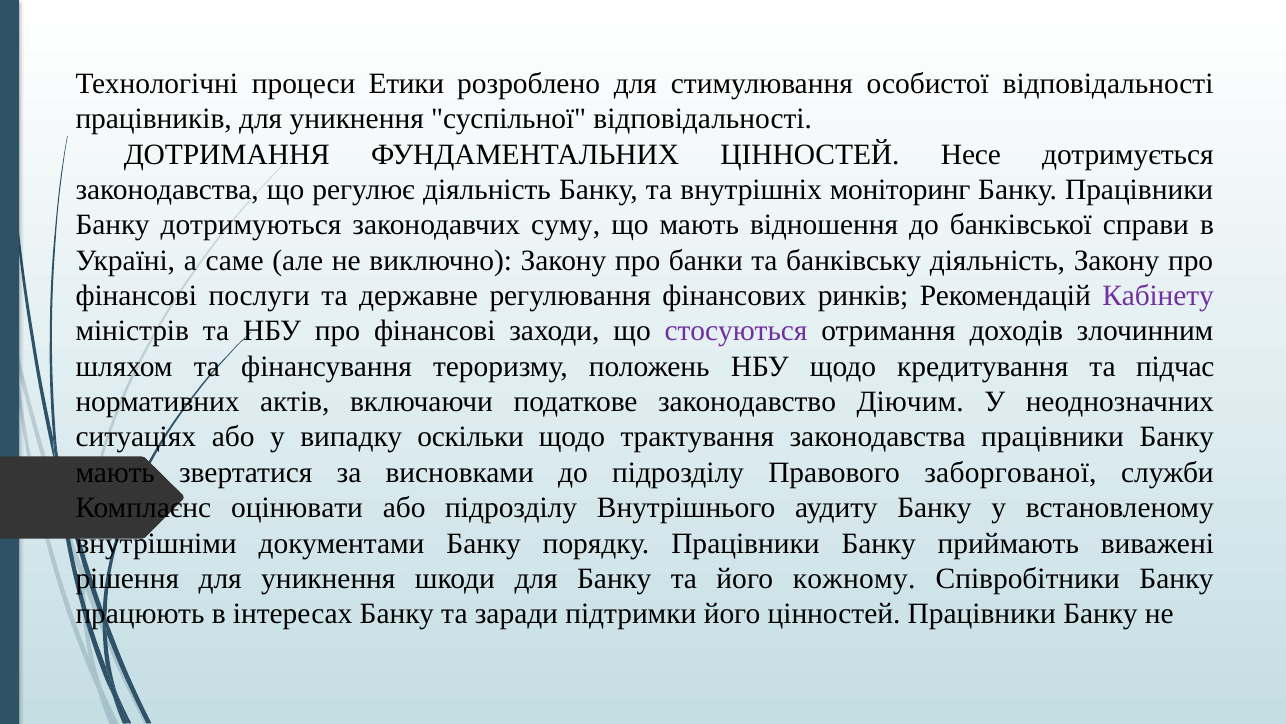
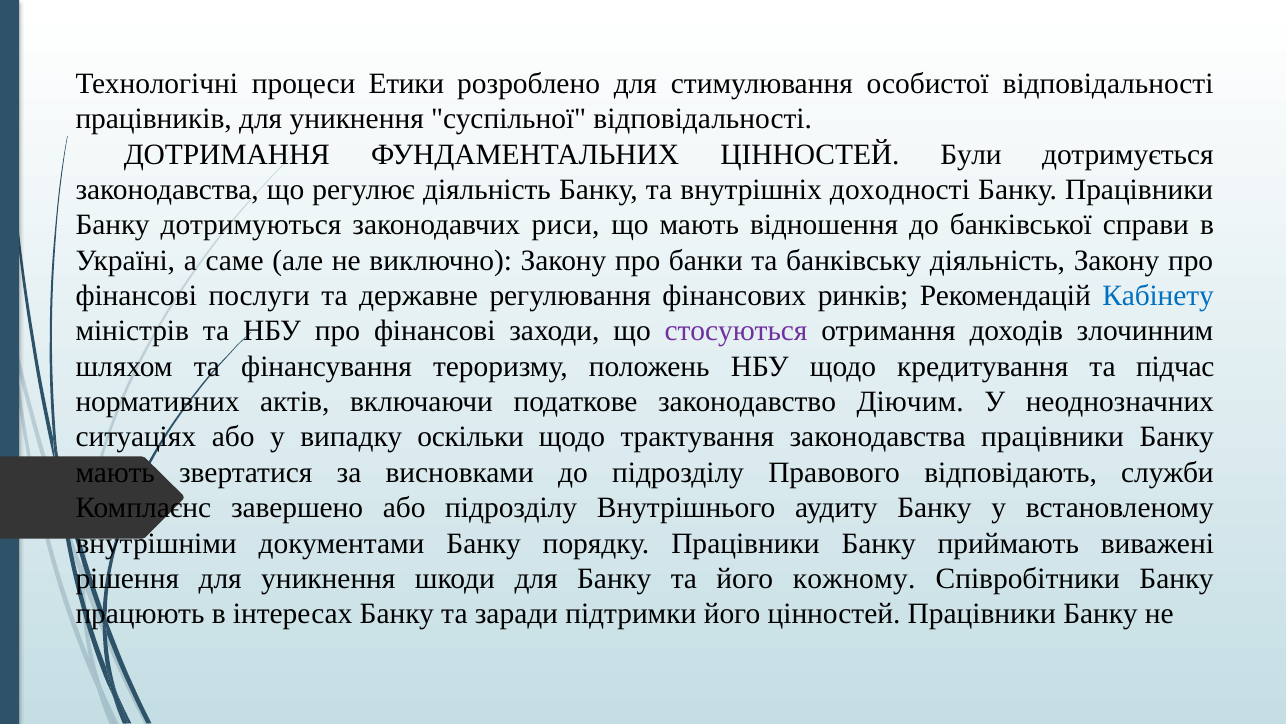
Несе: Несе -> Були
моніторинг: моніторинг -> доходності
суму: суму -> риси
Кабінету colour: purple -> blue
заборгованої: заборгованої -> відповідають
оцінювати: оцінювати -> завершено
